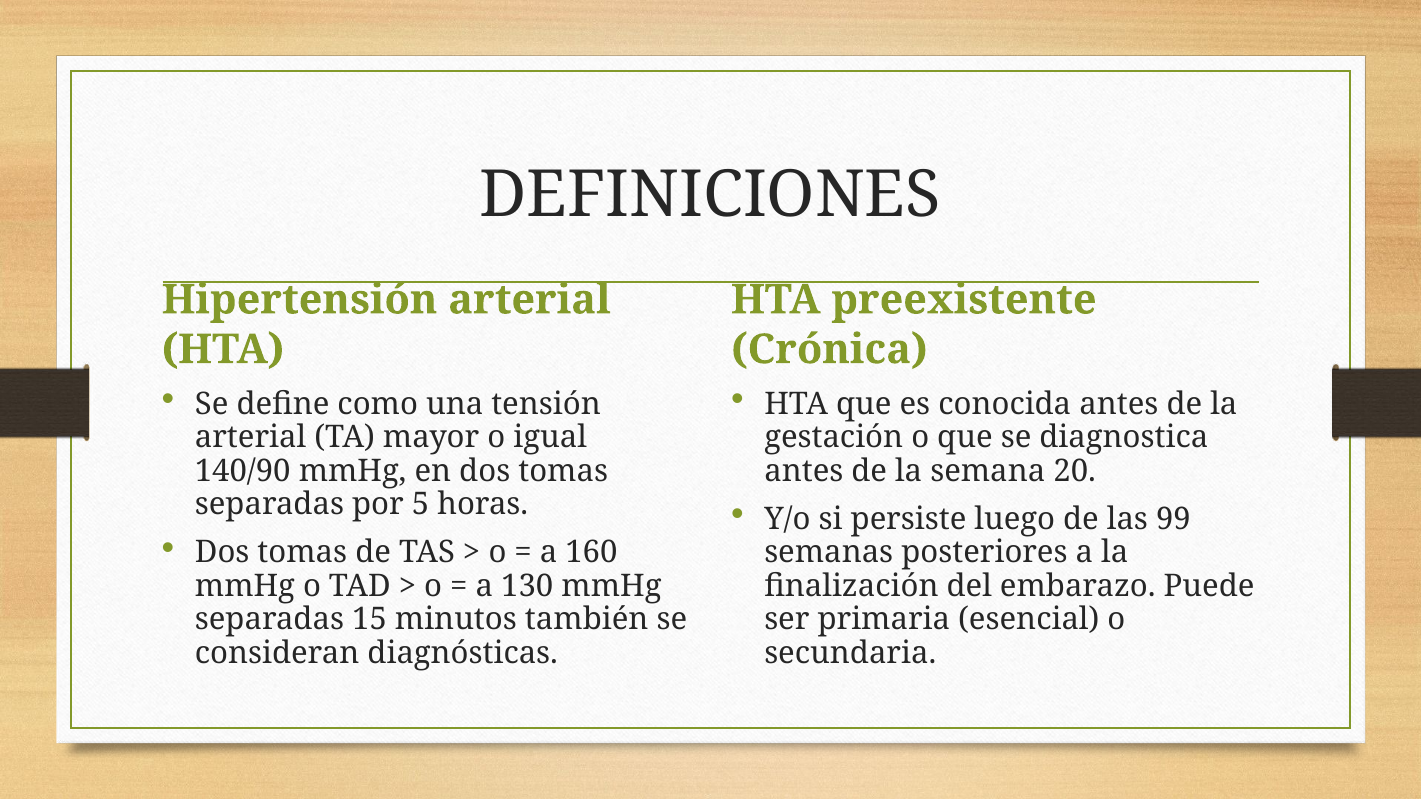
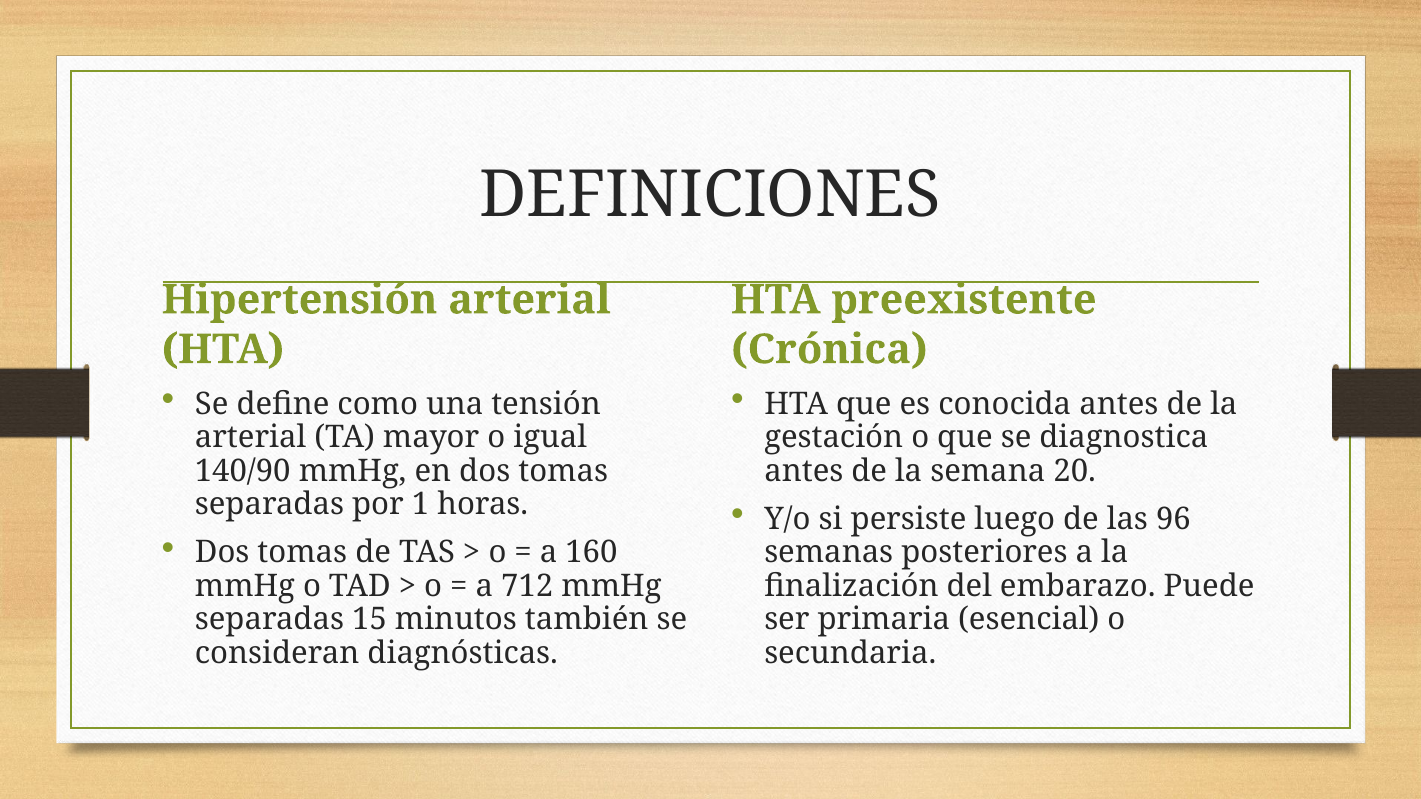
5: 5 -> 1
99: 99 -> 96
130: 130 -> 712
